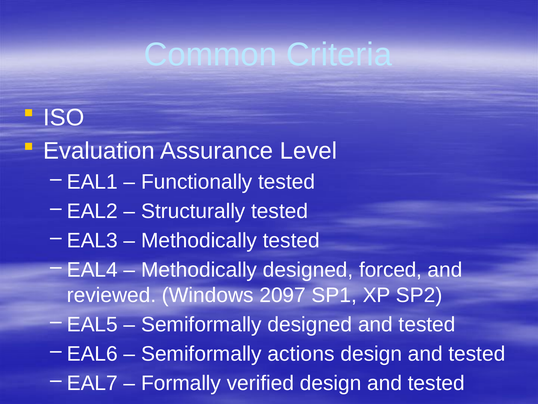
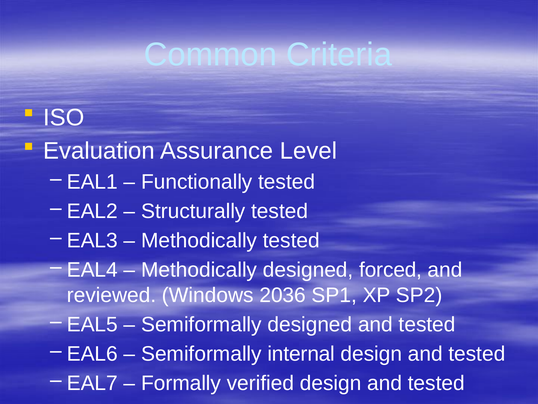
2097: 2097 -> 2036
actions: actions -> internal
